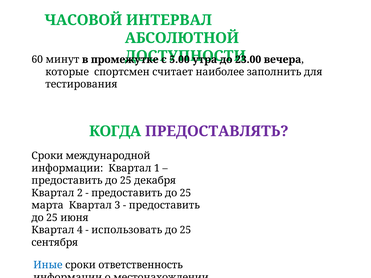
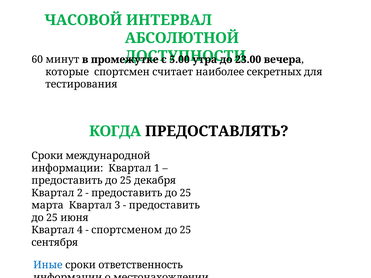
заполнить: заполнить -> секретных
ПРЕДОСТАВЛЯТЬ colour: purple -> black
использовать: использовать -> спортсменом
